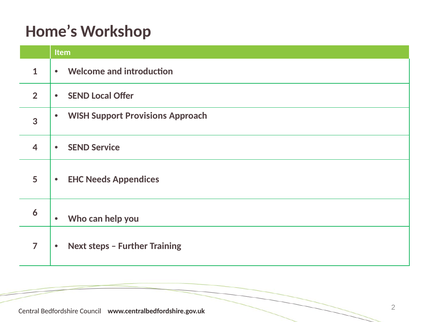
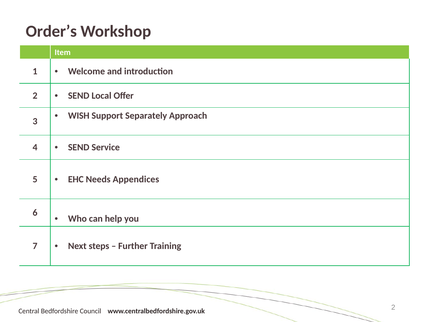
Home’s: Home’s -> Order’s
Provisions: Provisions -> Separately
